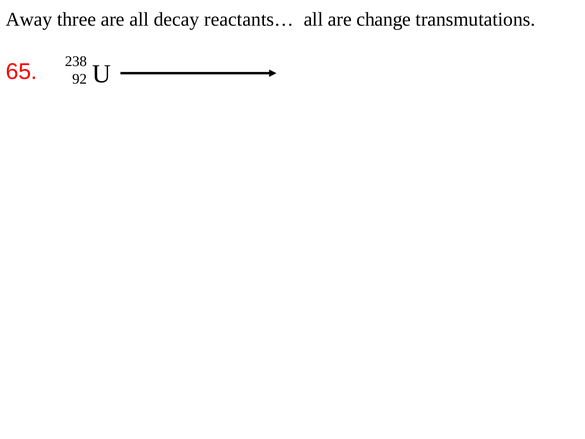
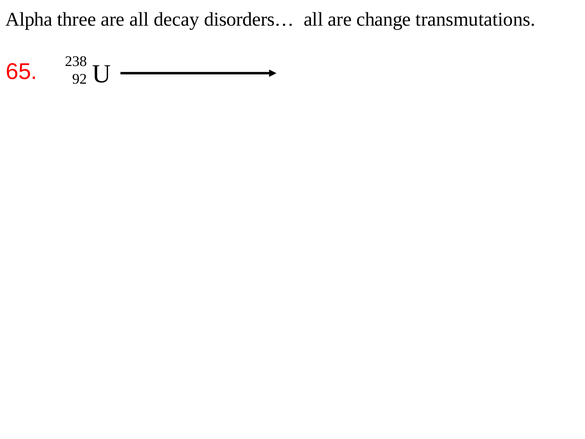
Away: Away -> Alpha
reactants…: reactants… -> disorders…
